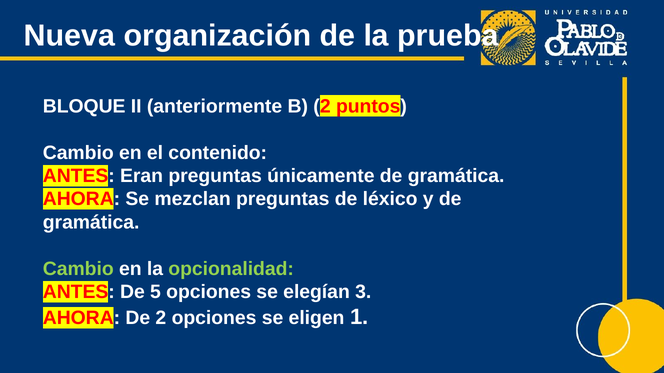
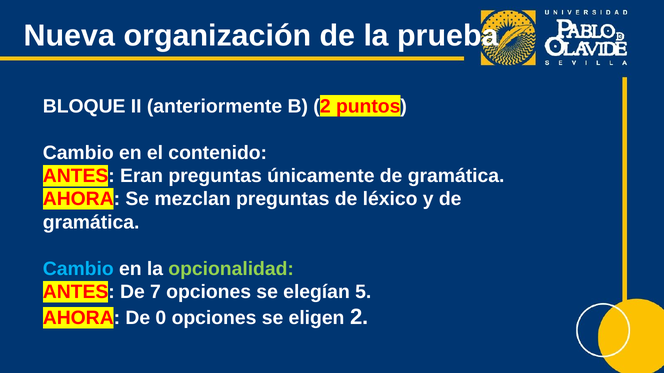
Cambio at (78, 269) colour: light green -> light blue
5: 5 -> 7
3: 3 -> 5
De 2: 2 -> 0
eligen 1: 1 -> 2
